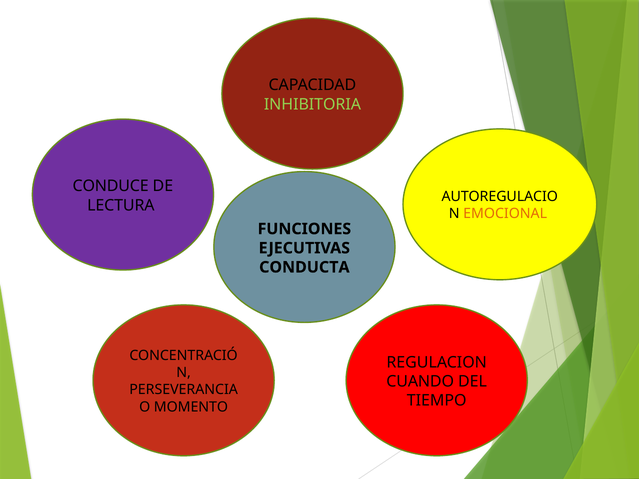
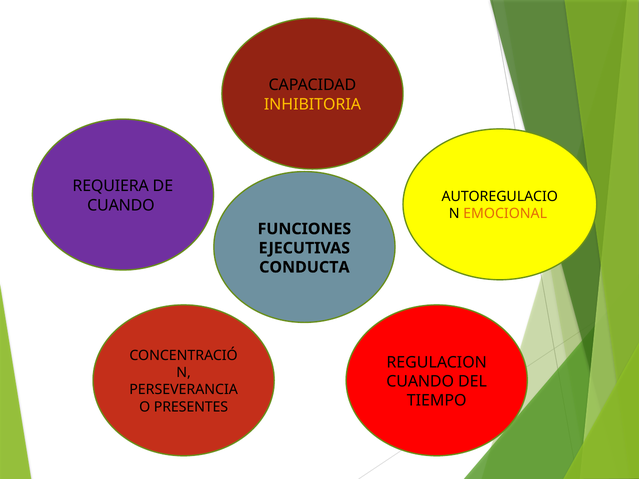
INHIBITORIA colour: light green -> yellow
CONDUCE: CONDUCE -> REQUIERA
LECTURA at (121, 205): LECTURA -> CUANDO
MOMENTO: MOMENTO -> PRESENTES
